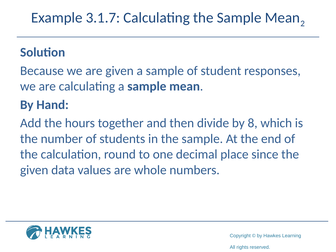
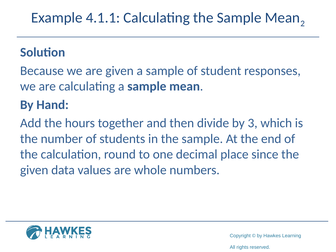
3.1.7: 3.1.7 -> 4.1.1
8: 8 -> 3
